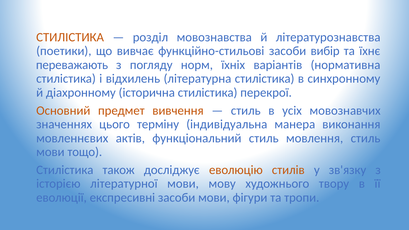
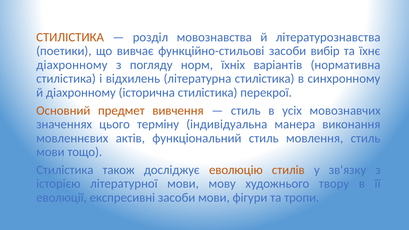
переважають at (72, 65): переважають -> діахронному
